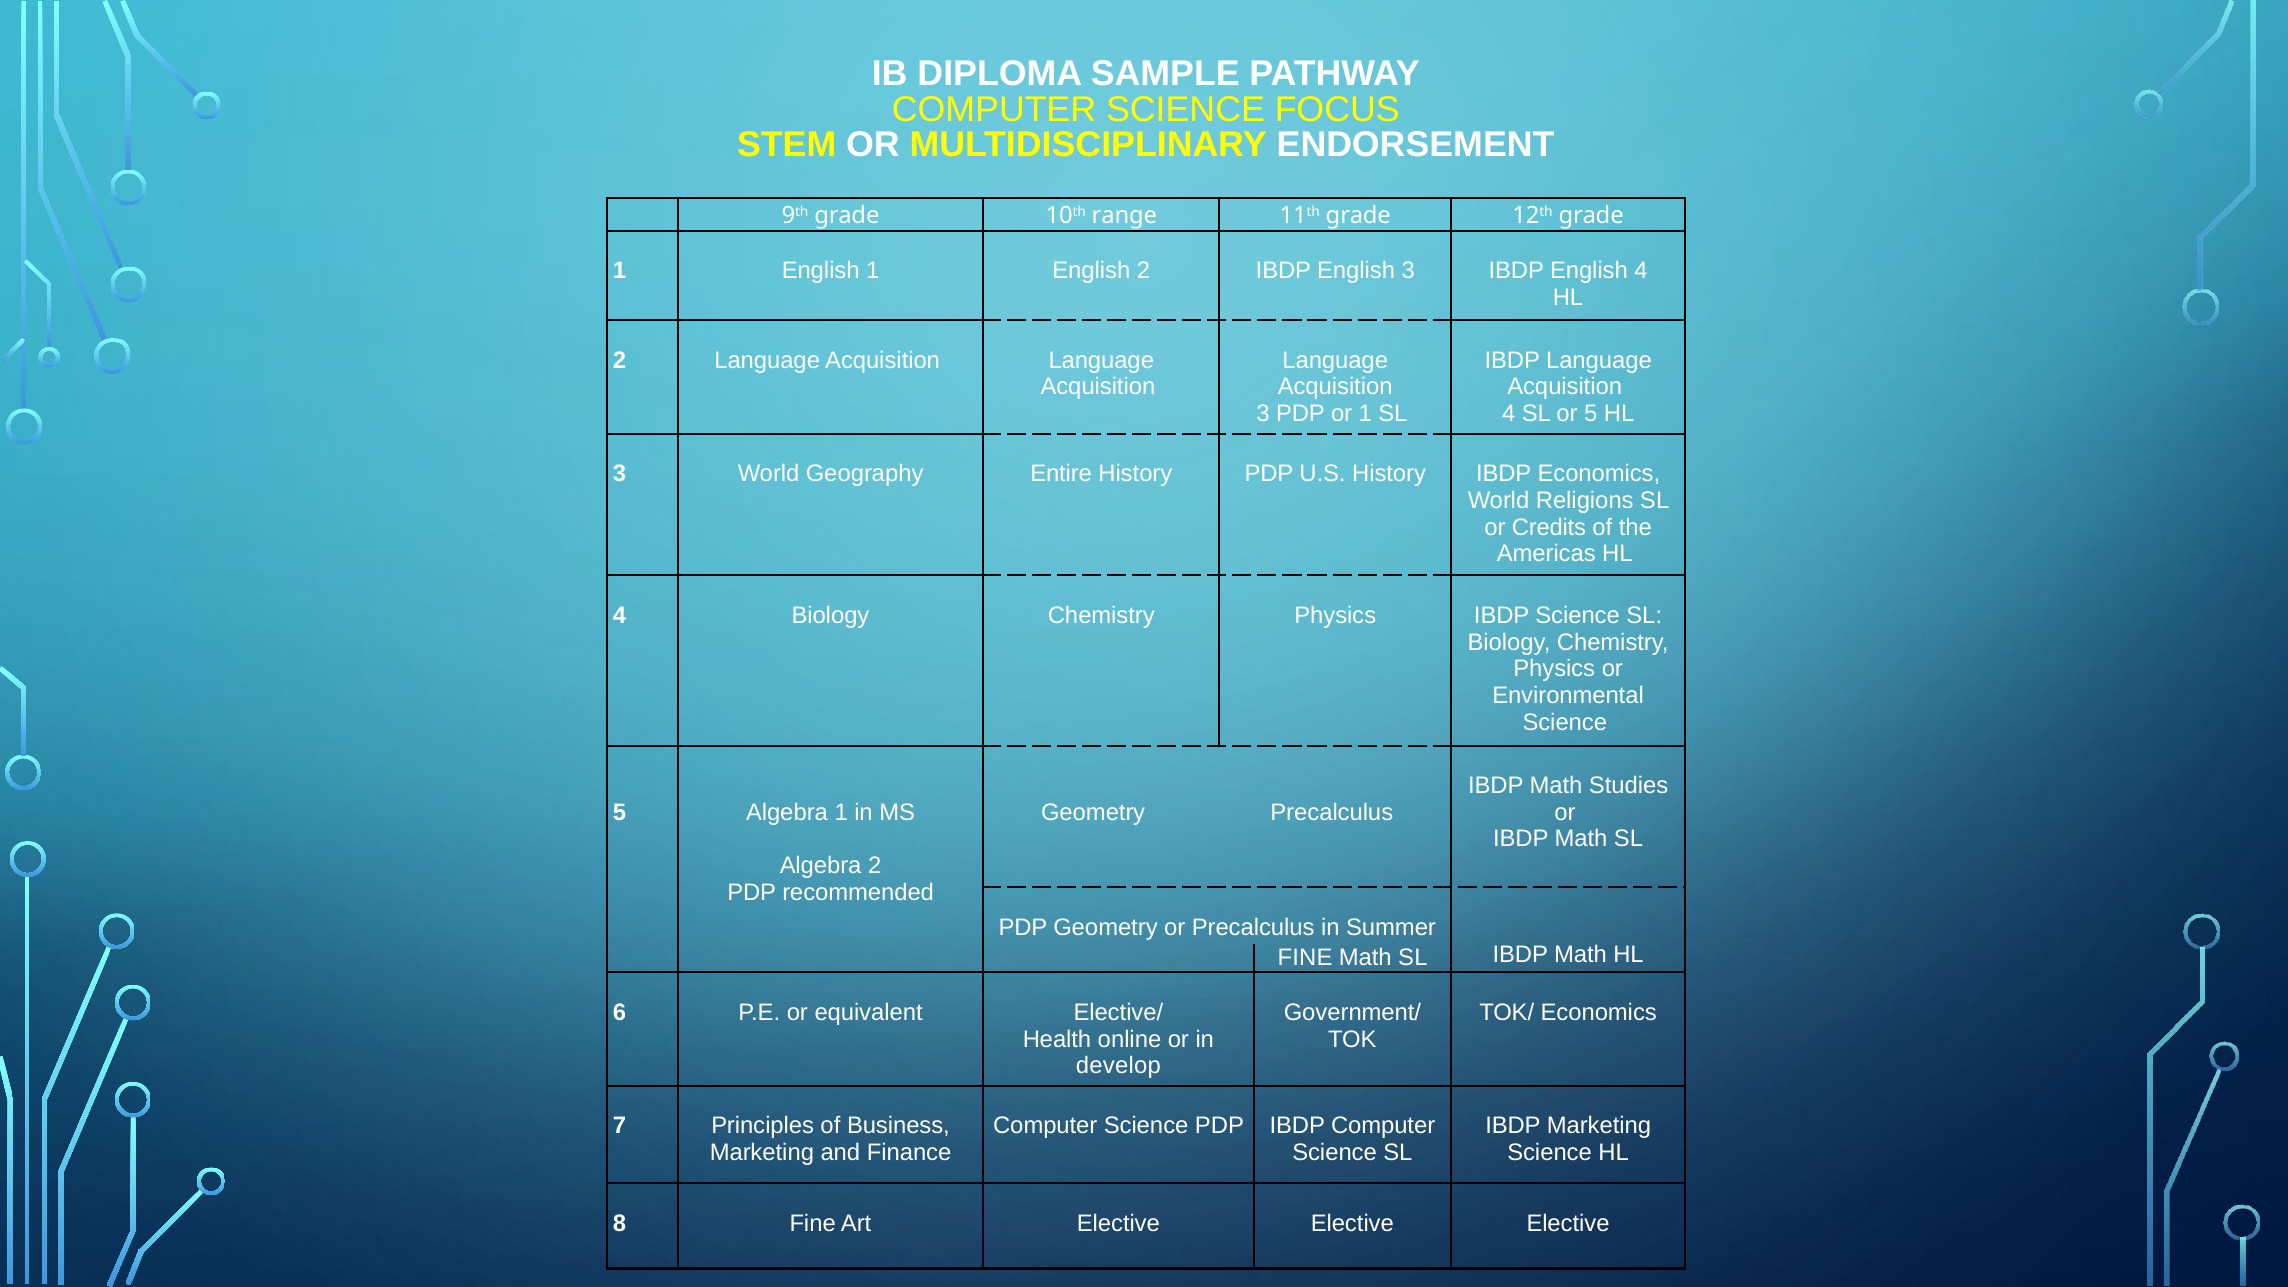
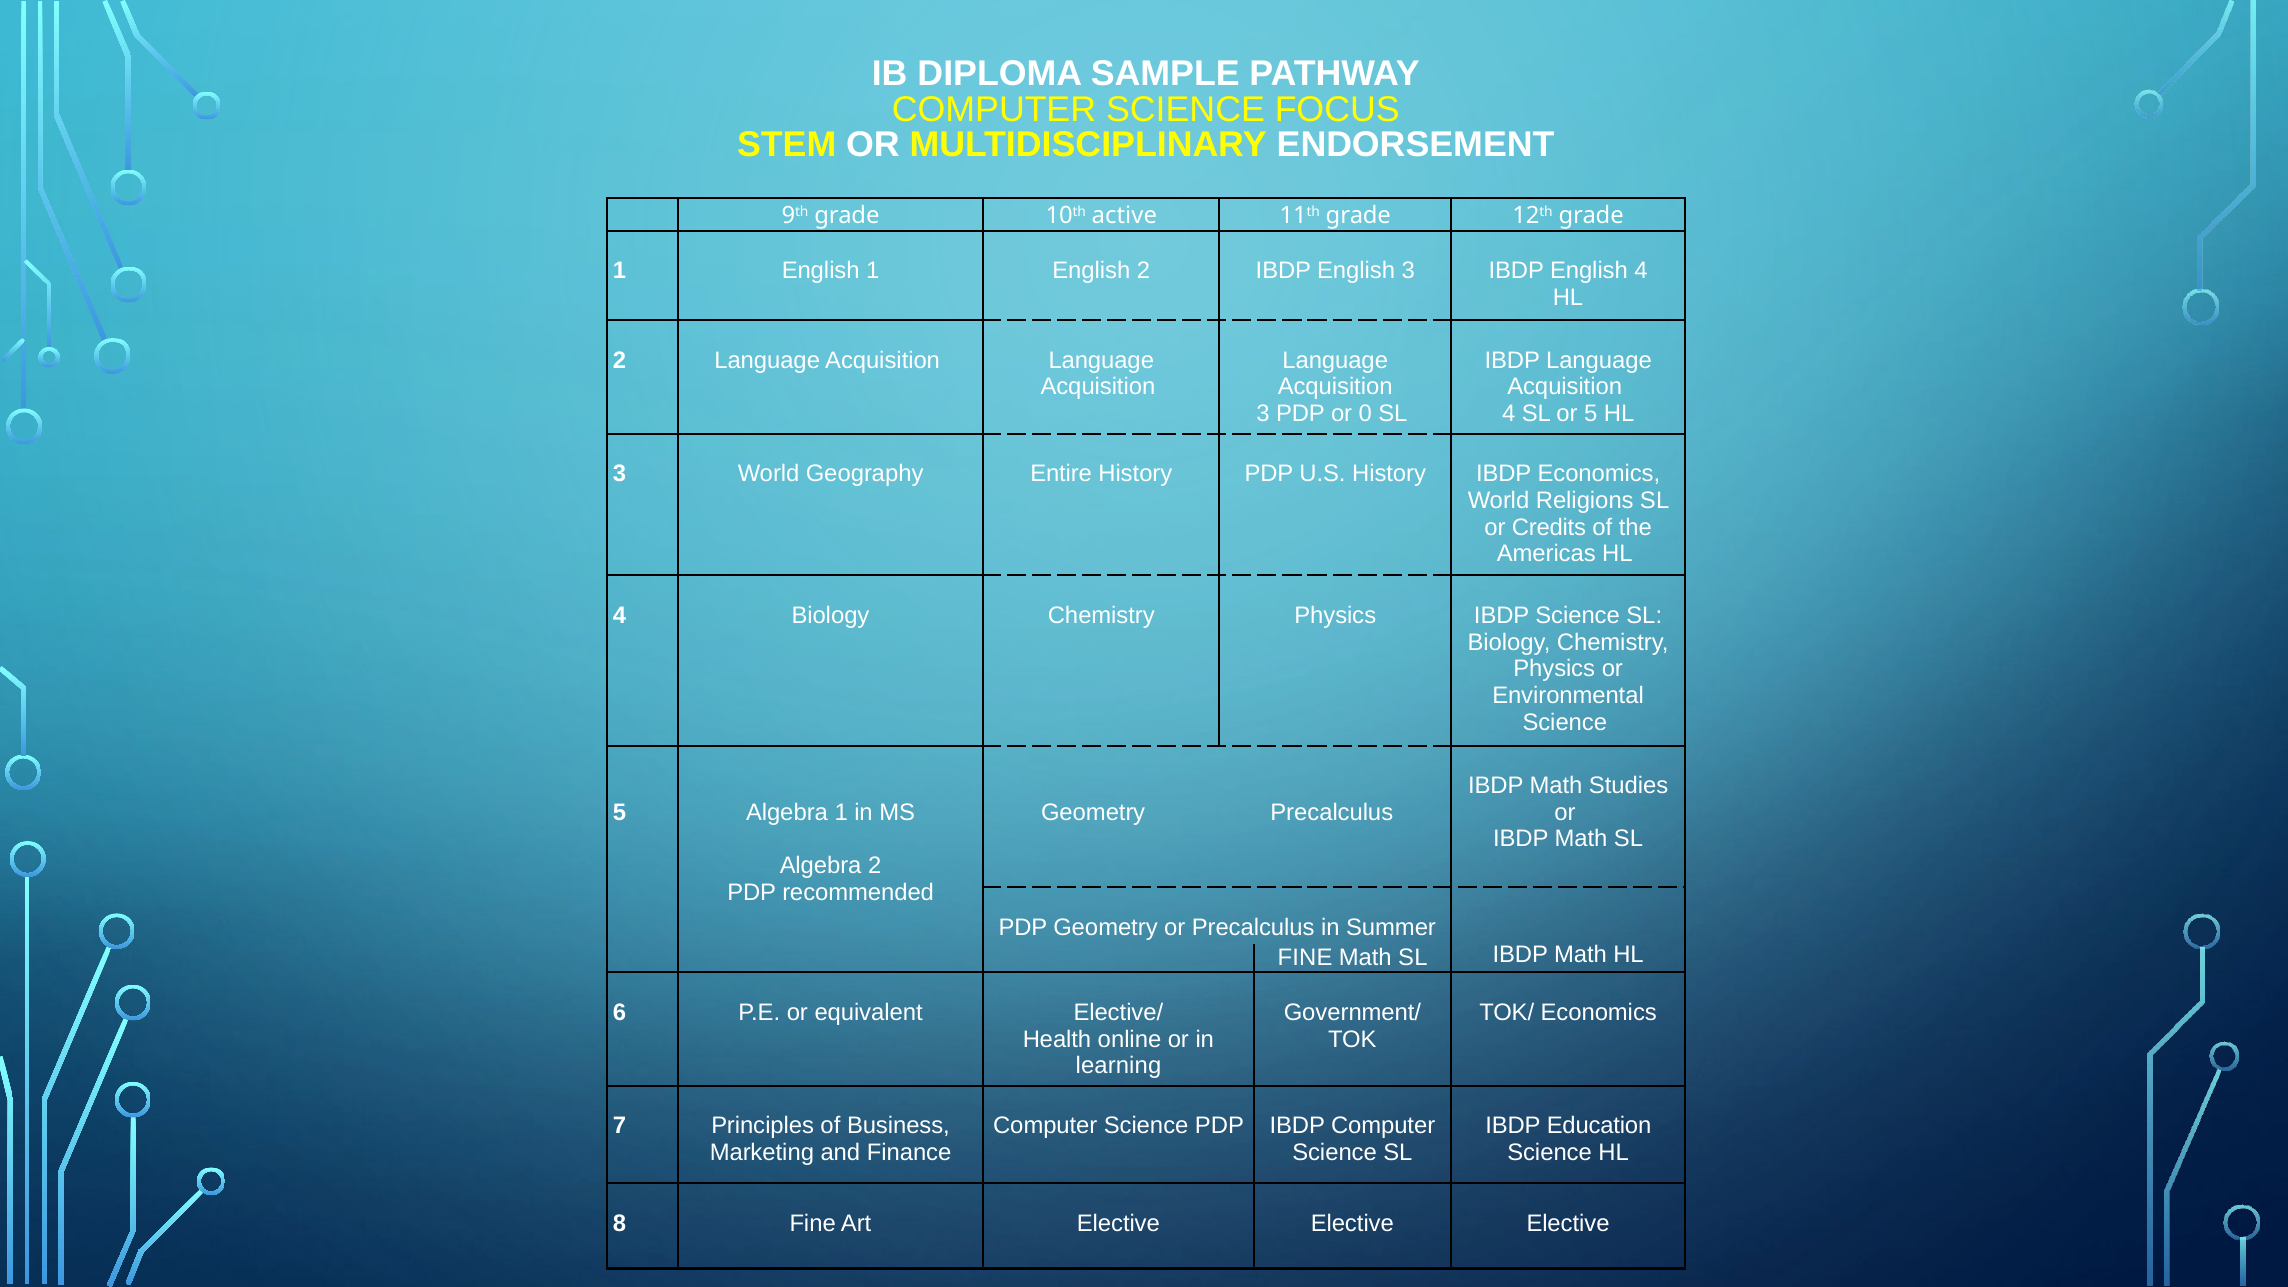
range: range -> active
or 1: 1 -> 0
develop: develop -> learning
IBDP Marketing: Marketing -> Education
